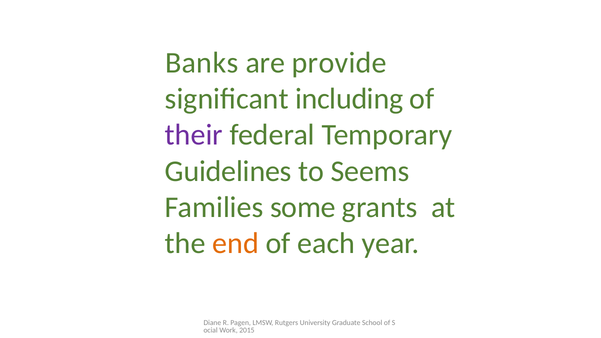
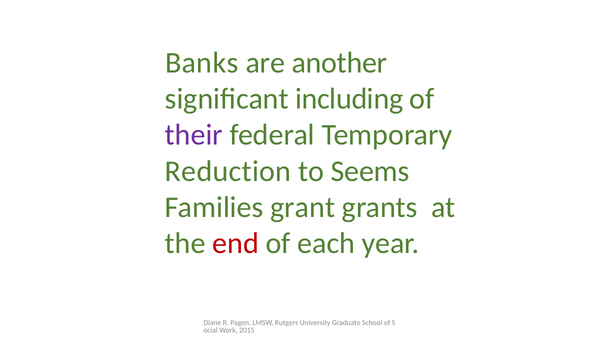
provide: provide -> another
Guidelines: Guidelines -> Reduction
some: some -> grant
end colour: orange -> red
